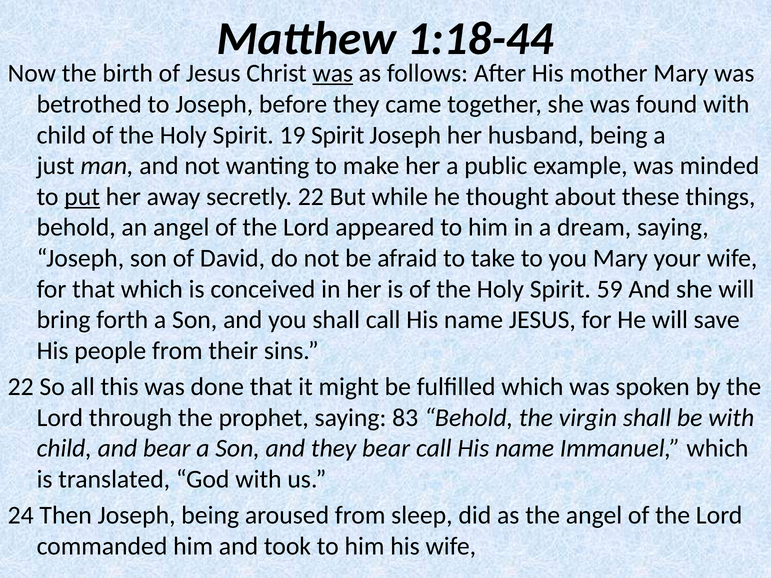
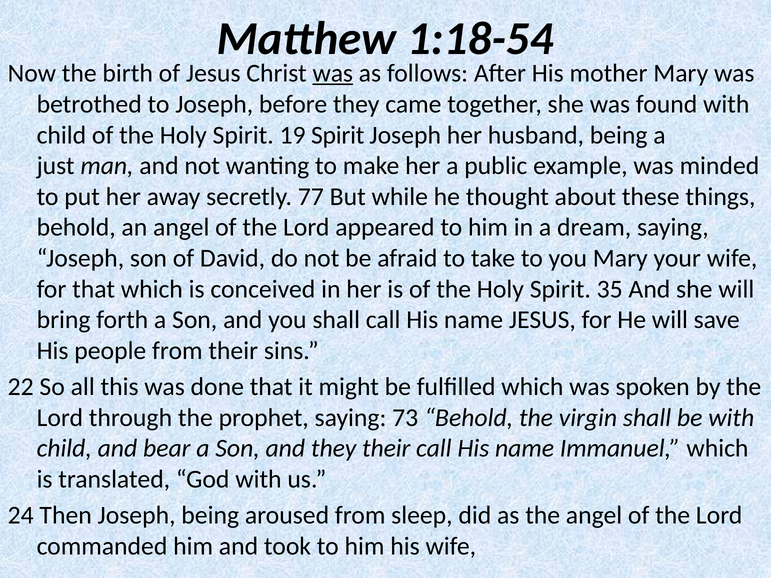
1:18-44: 1:18-44 -> 1:18-54
put underline: present -> none
secretly 22: 22 -> 77
59: 59 -> 35
83: 83 -> 73
they bear: bear -> their
